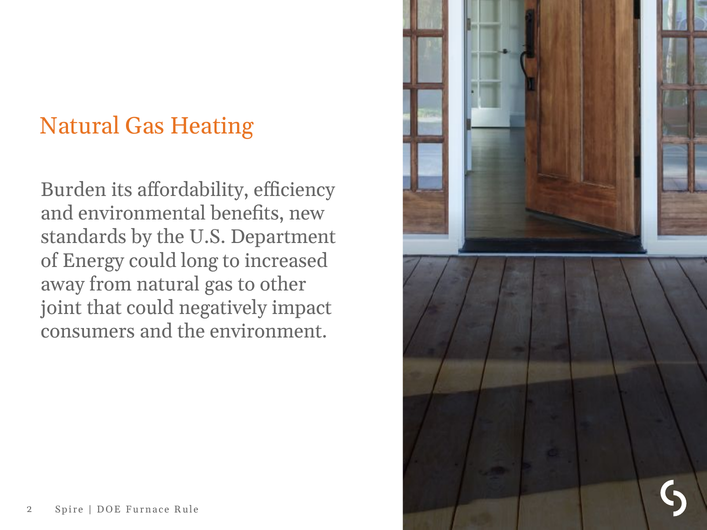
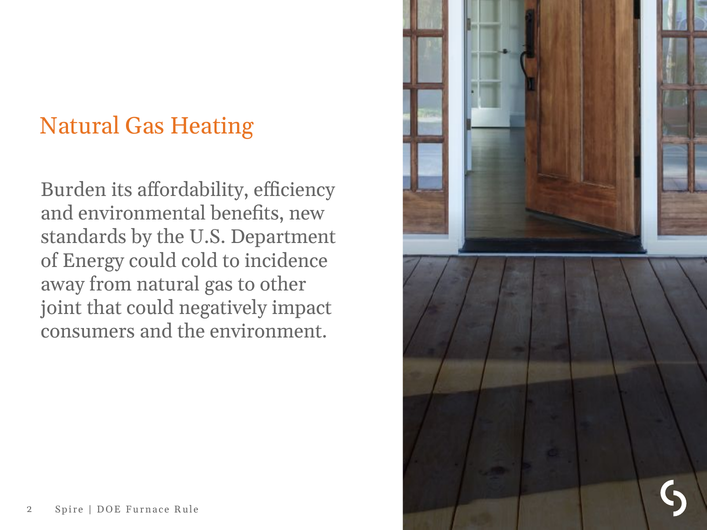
long: long -> cold
increased: increased -> incidence
